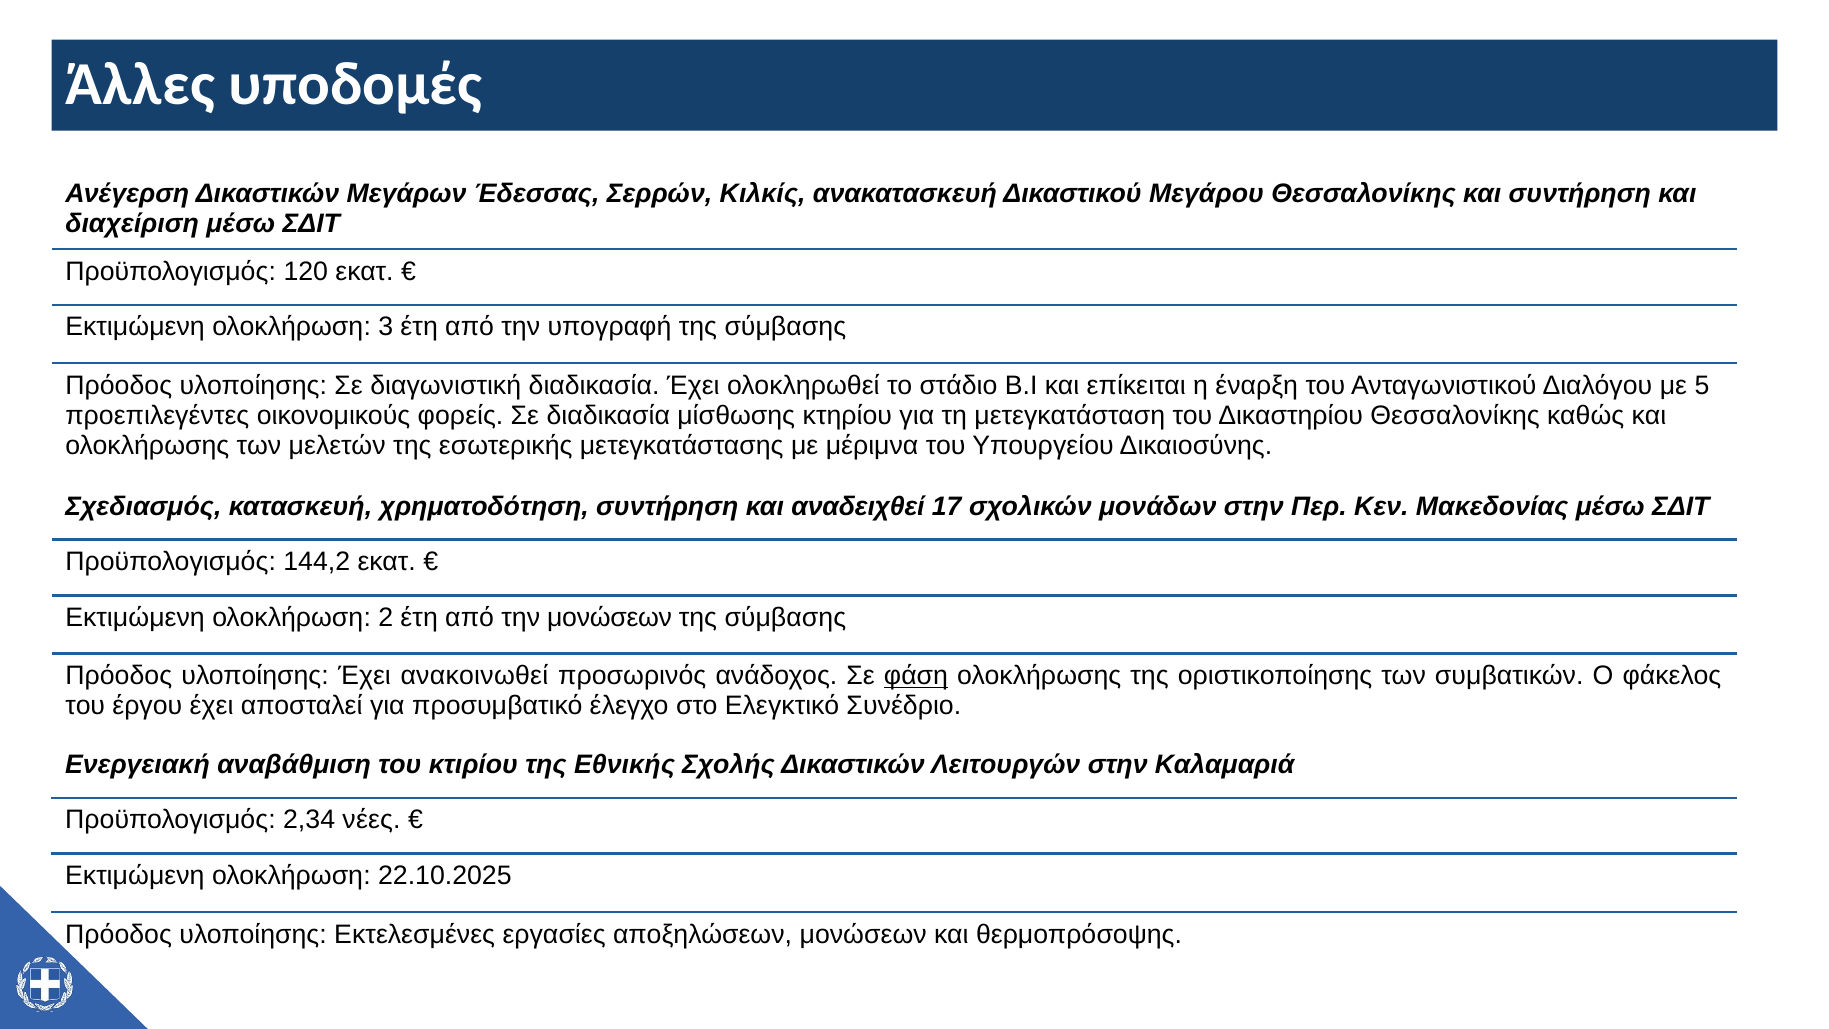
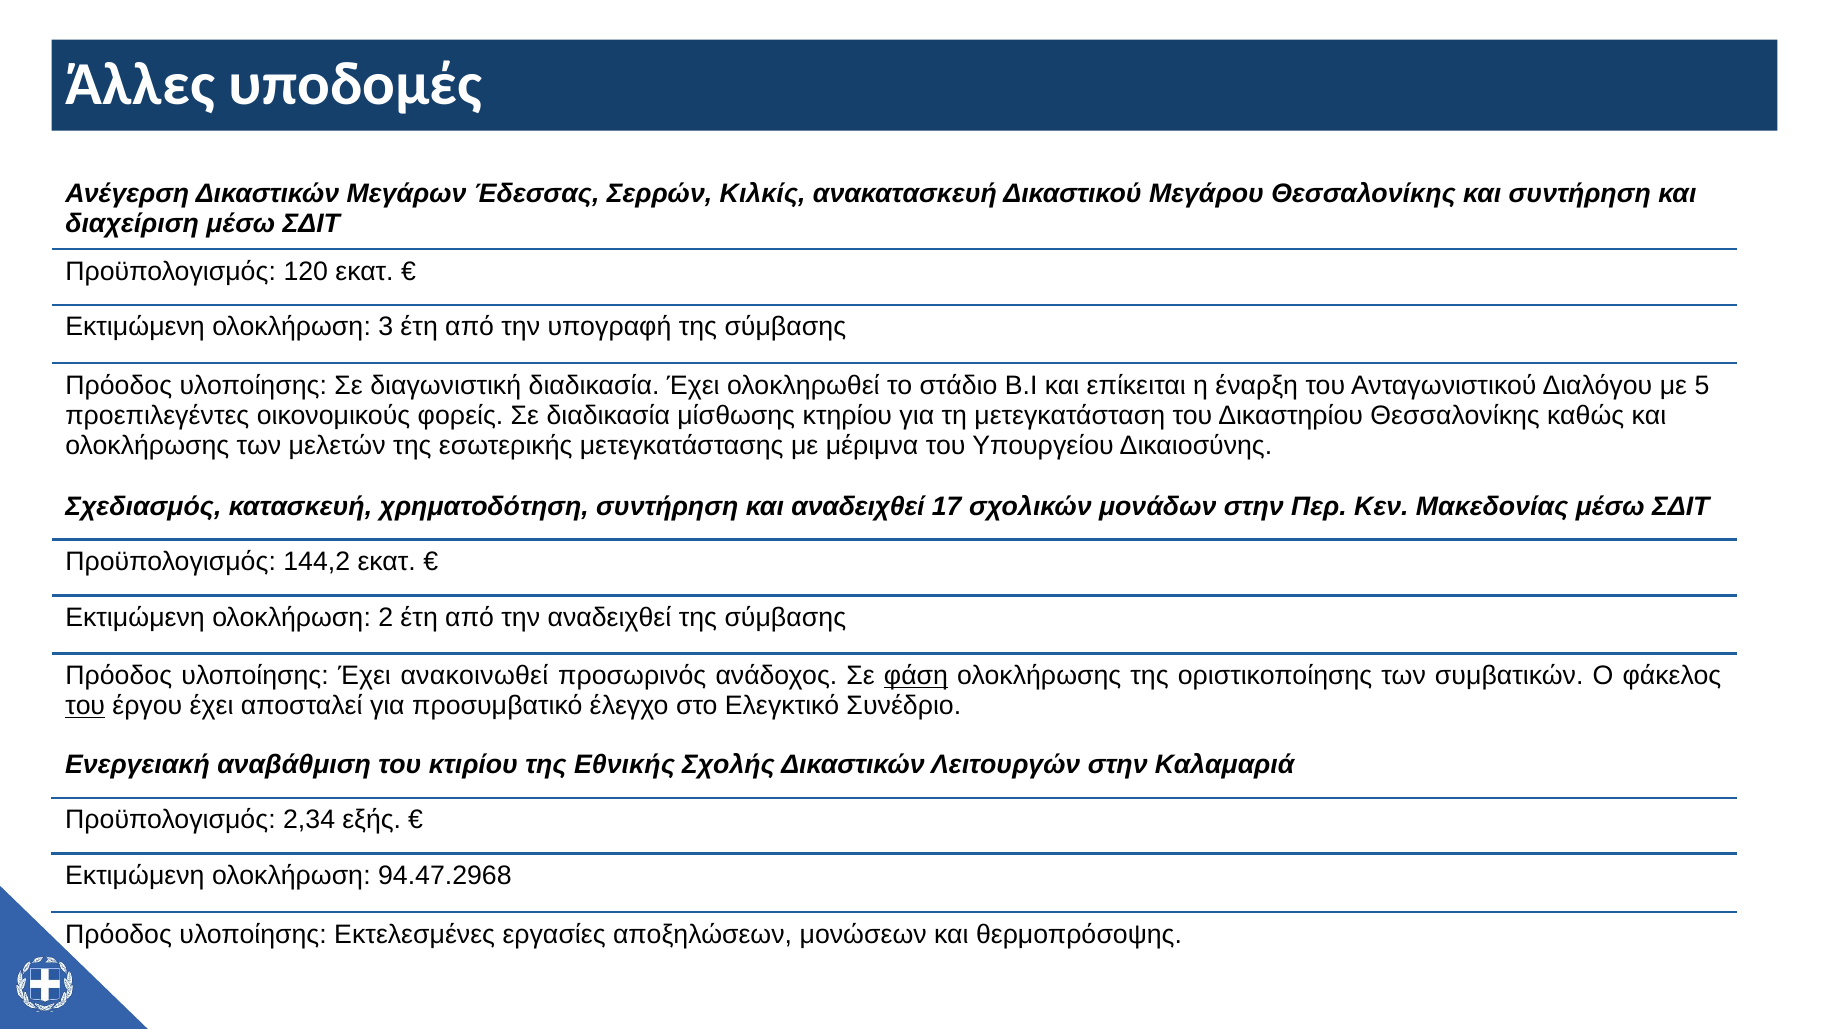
την μονώσεων: μονώσεων -> αναδειχθεί
του at (85, 706) underline: none -> present
νέες: νέες -> εξής
22.10.2025: 22.10.2025 -> 94.47.2968
